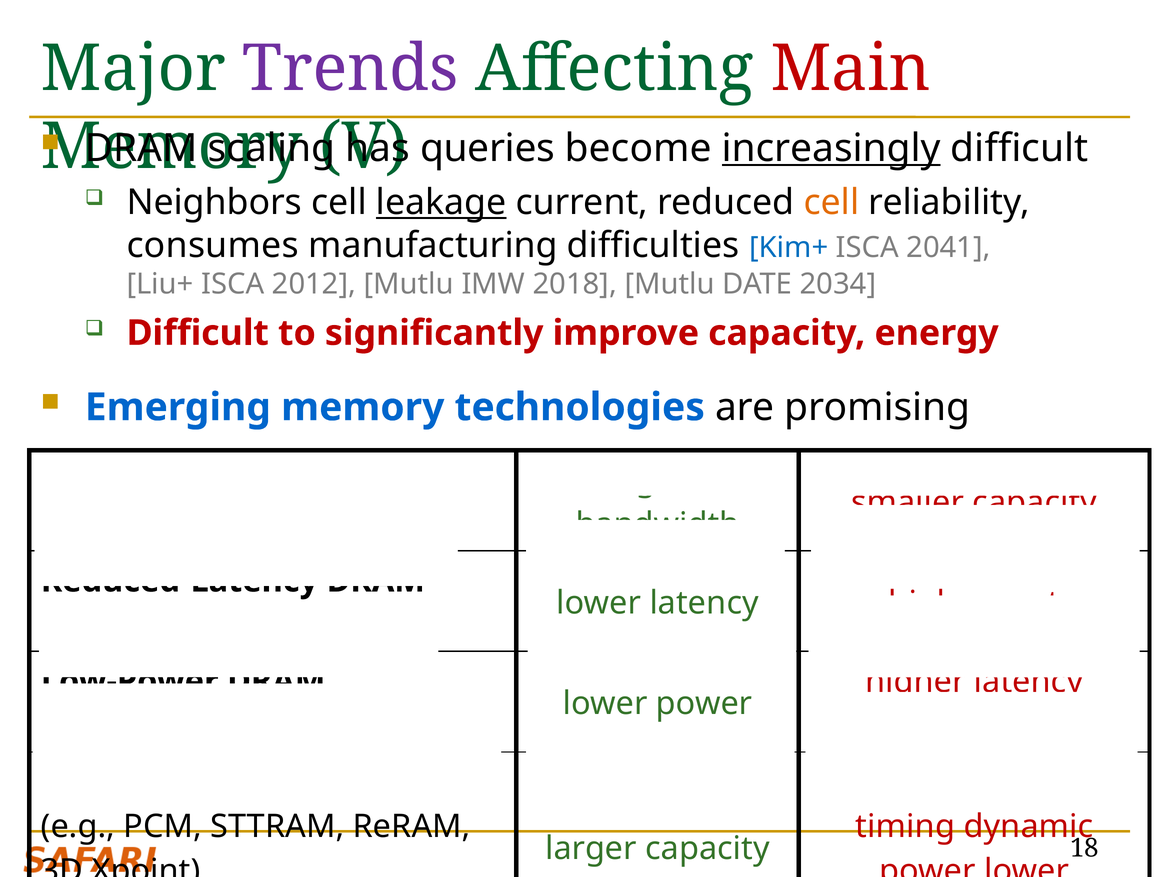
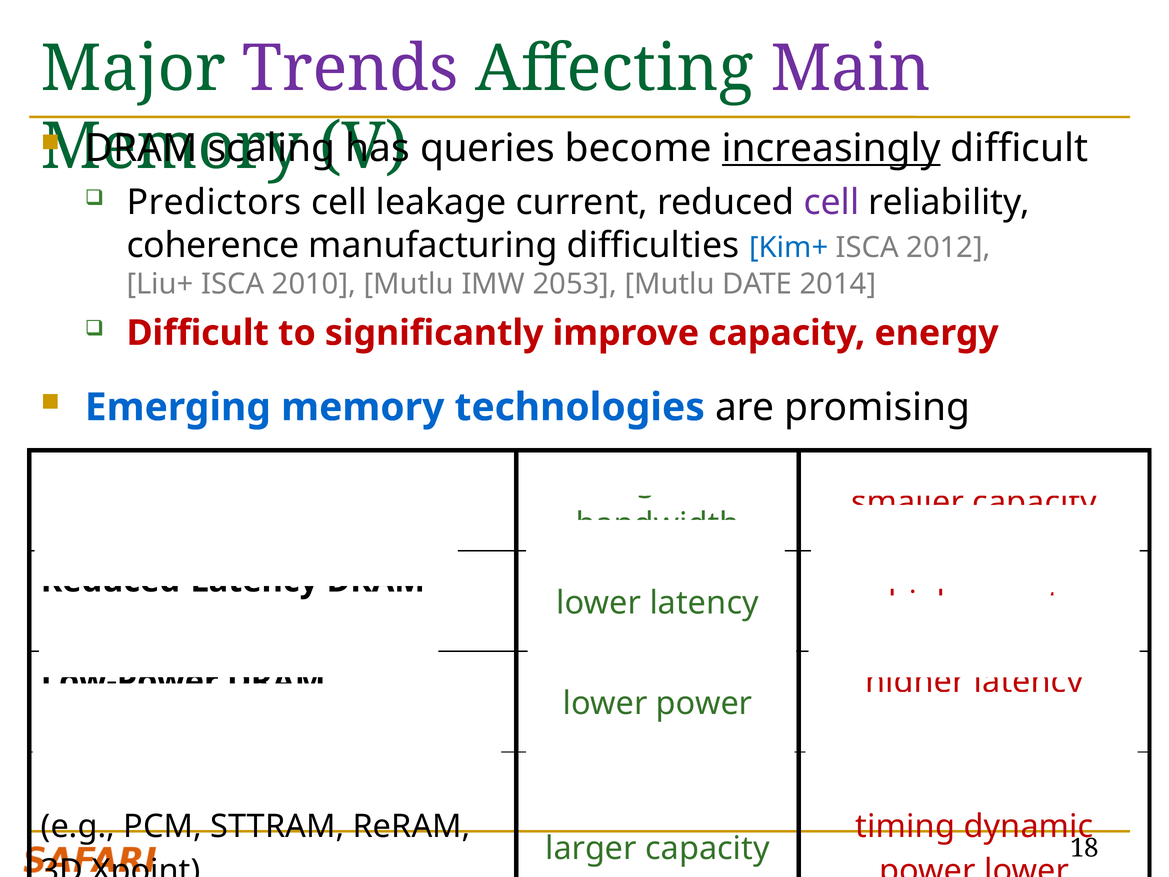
Main colour: red -> purple
Neighbors: Neighbors -> Predictors
leakage underline: present -> none
cell at (832, 202) colour: orange -> purple
consumes: consumes -> coherence
2041: 2041 -> 2012
2012: 2012 -> 2010
2018: 2018 -> 2053
2034: 2034 -> 2014
